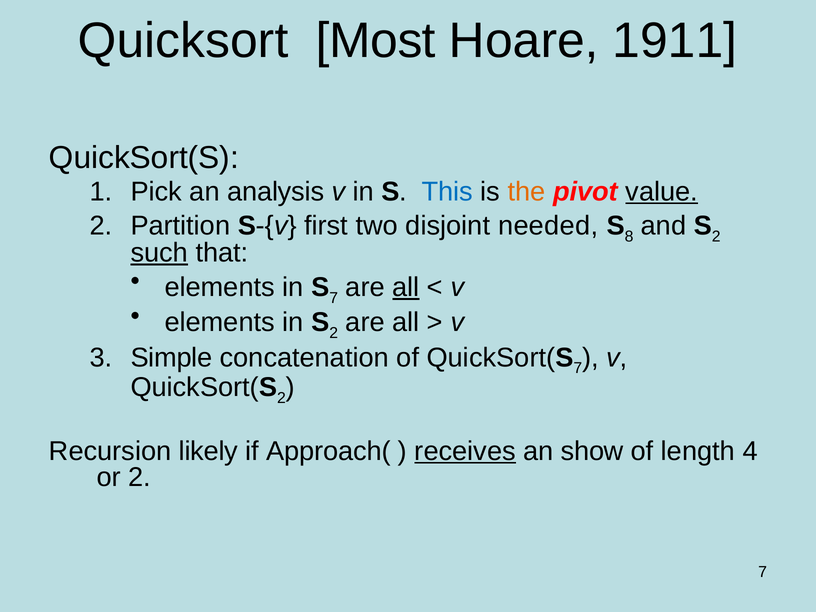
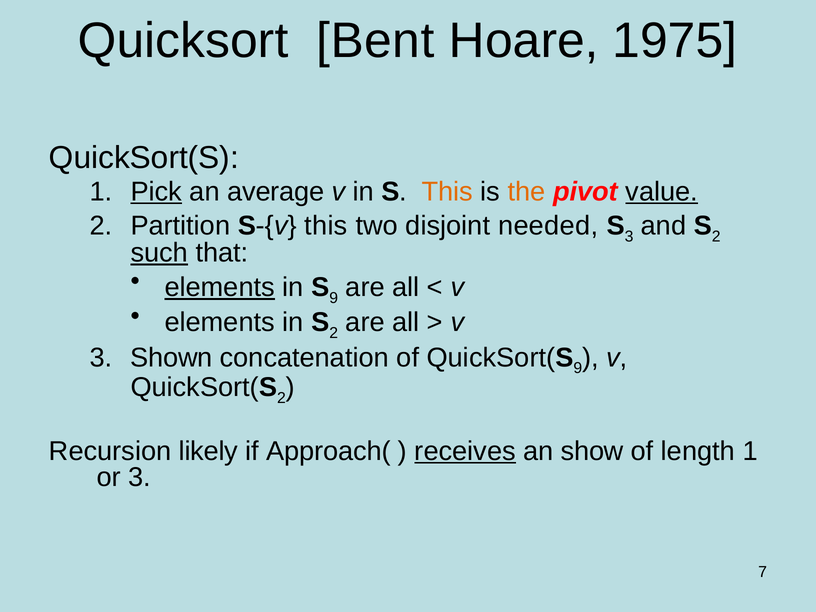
Most: Most -> Bent
1911: 1911 -> 1975
Pick underline: none -> present
analysis: analysis -> average
This at (447, 192) colour: blue -> orange
S-{v first: first -> this
S 8: 8 -> 3
elements at (220, 287) underline: none -> present
S 7: 7 -> 9
all at (406, 287) underline: present -> none
Simple: Simple -> Shown
QuickSort(S 7: 7 -> 9
length 4: 4 -> 1
or 2: 2 -> 3
